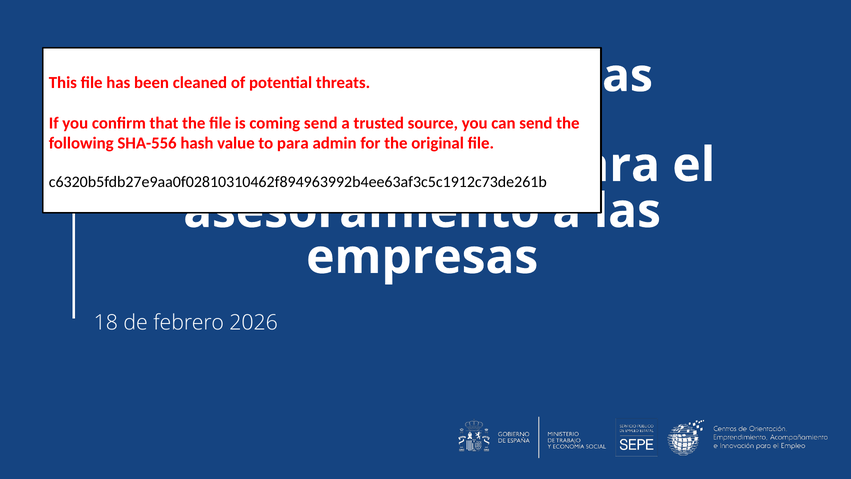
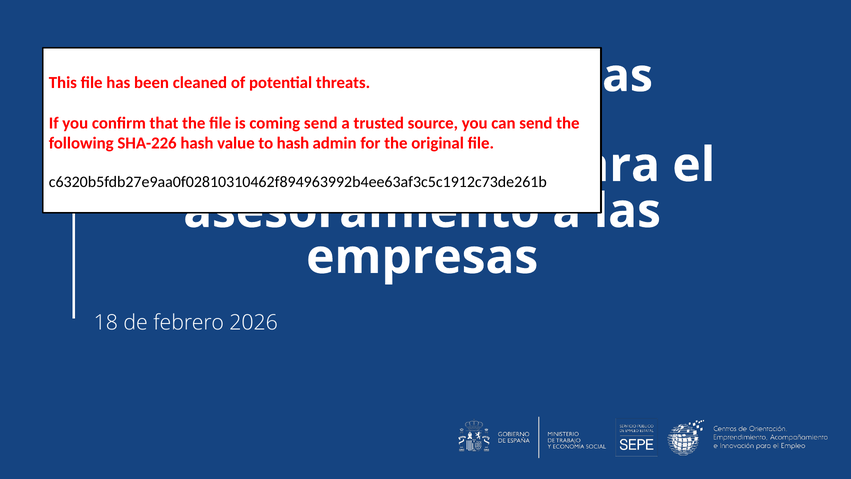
SHA-556: SHA-556 -> SHA-226
para at (293, 143): para -> hash
